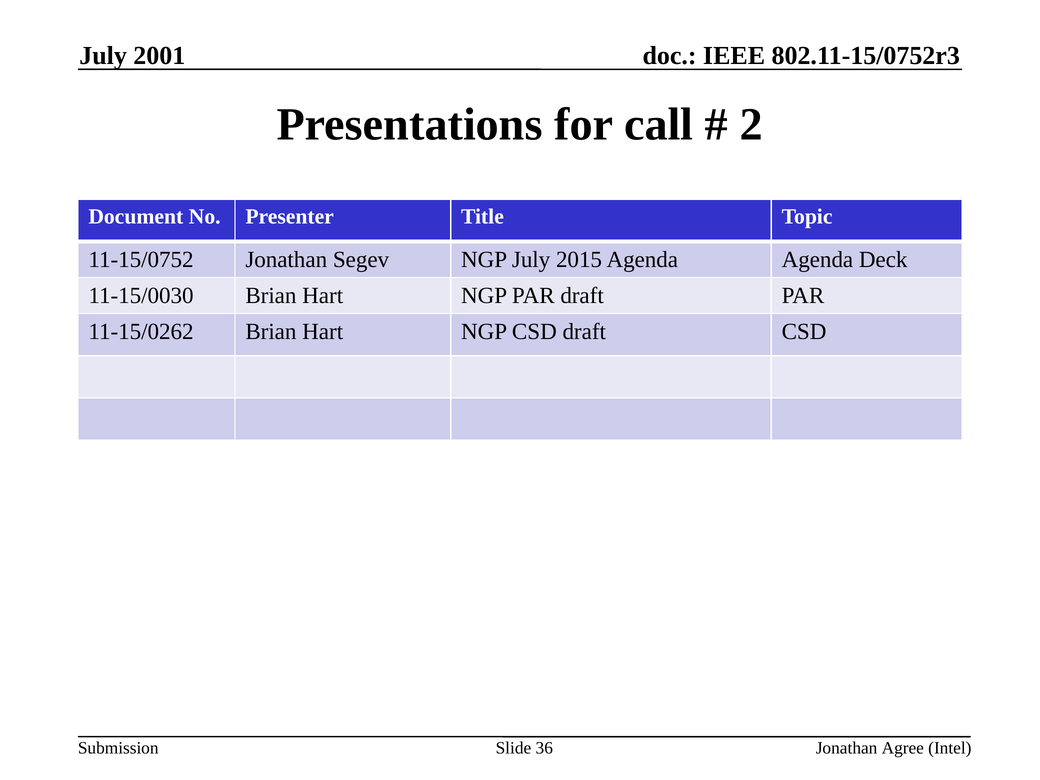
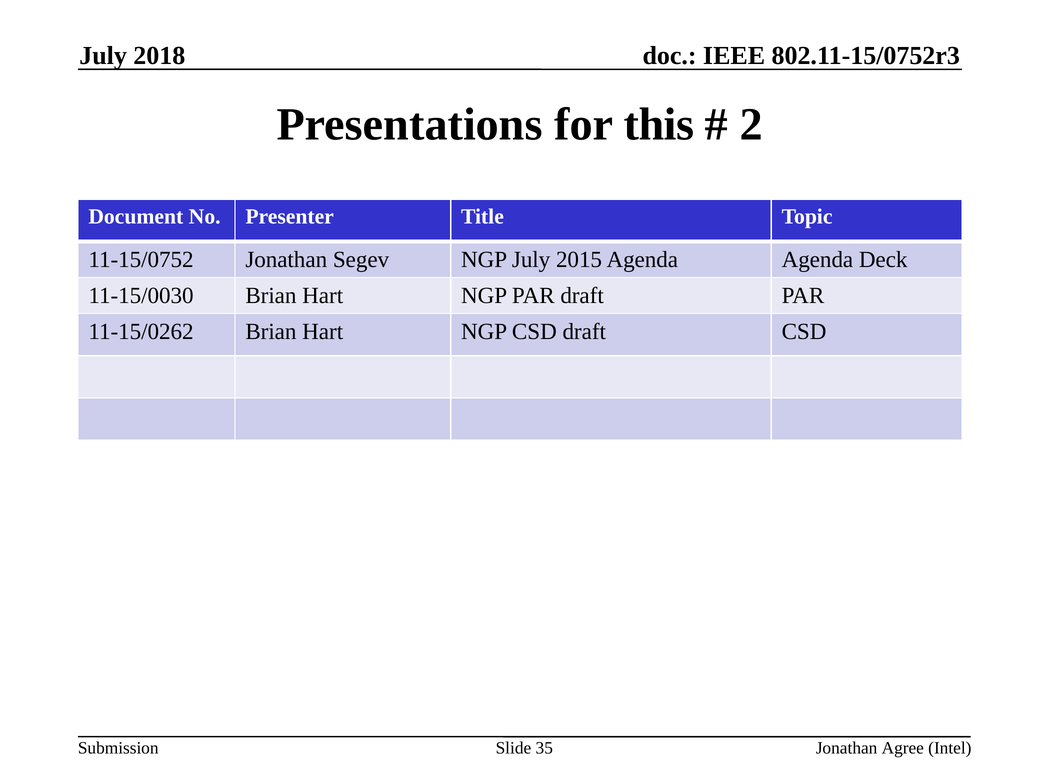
2001: 2001 -> 2018
call: call -> this
36: 36 -> 35
